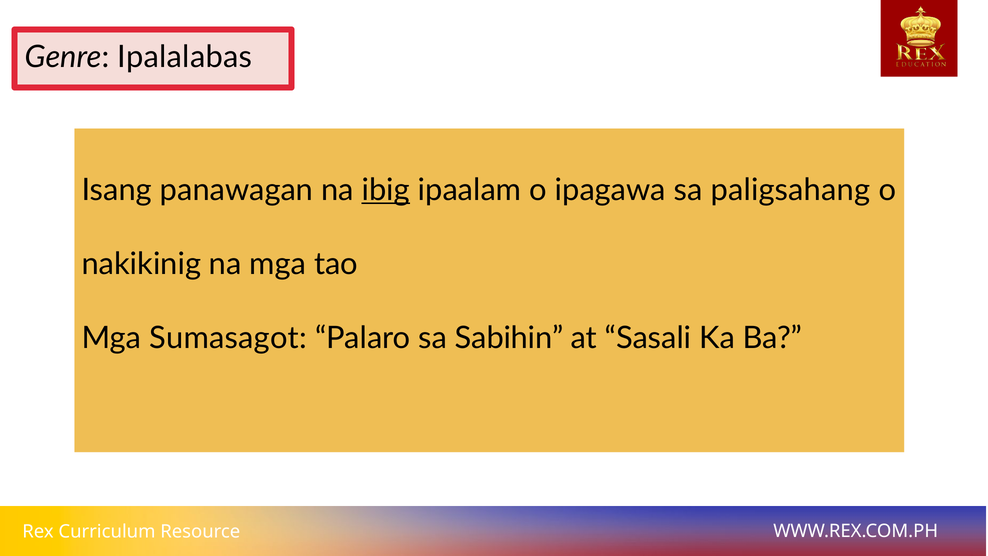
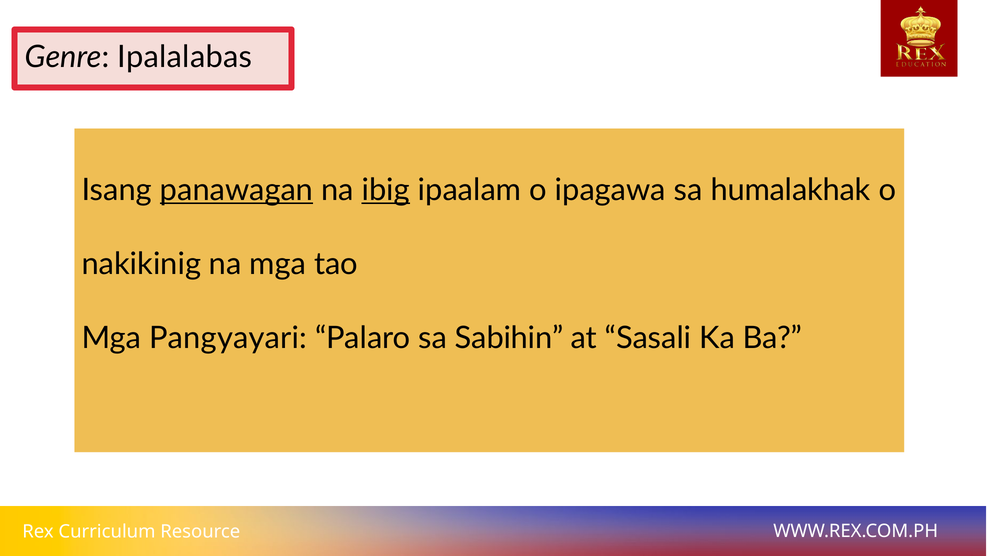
panawagan underline: none -> present
paligsahang: paligsahang -> humalakhak
Sumasagot: Sumasagot -> Pangyayari
